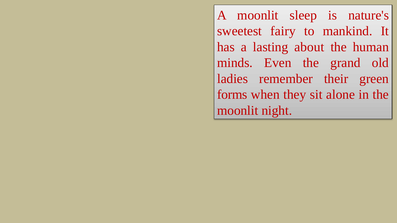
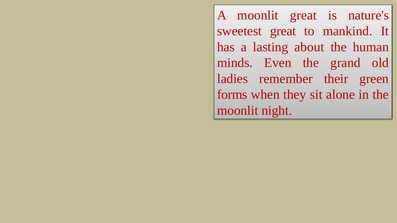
moonlit sleep: sleep -> great
sweetest fairy: fairy -> great
